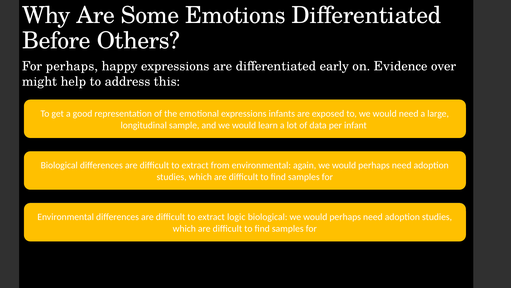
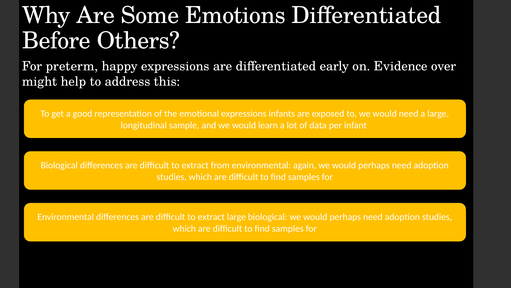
For perhaps: perhaps -> preterm
extract logic: logic -> large
